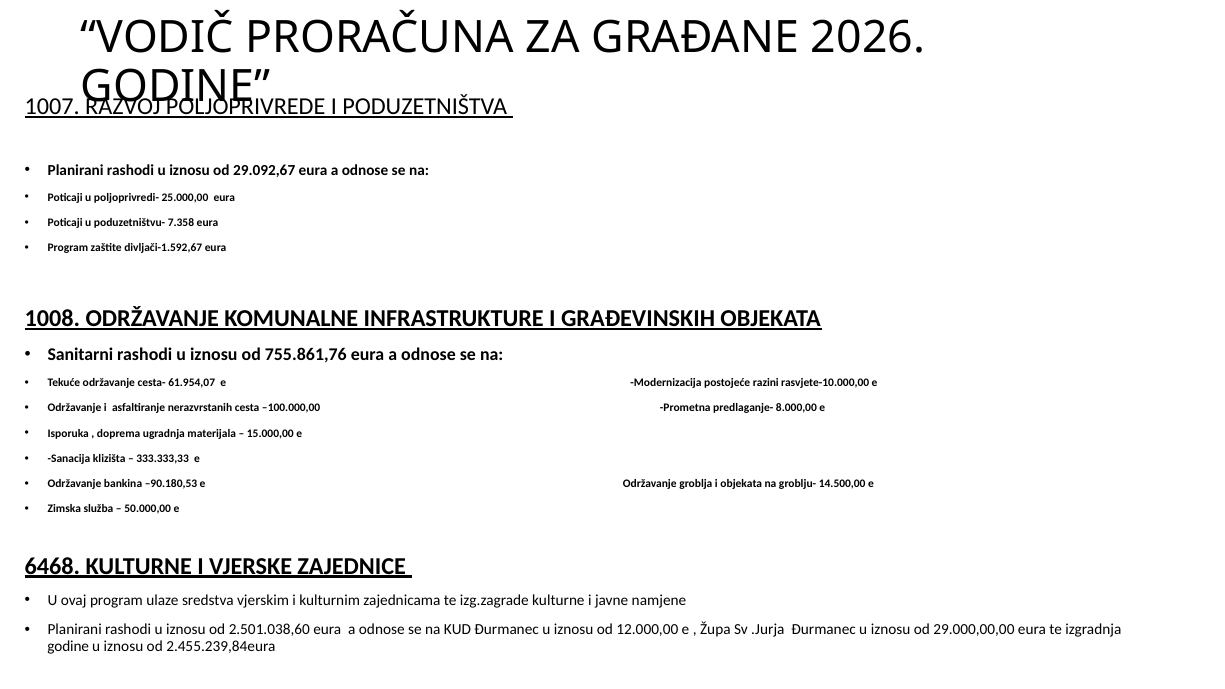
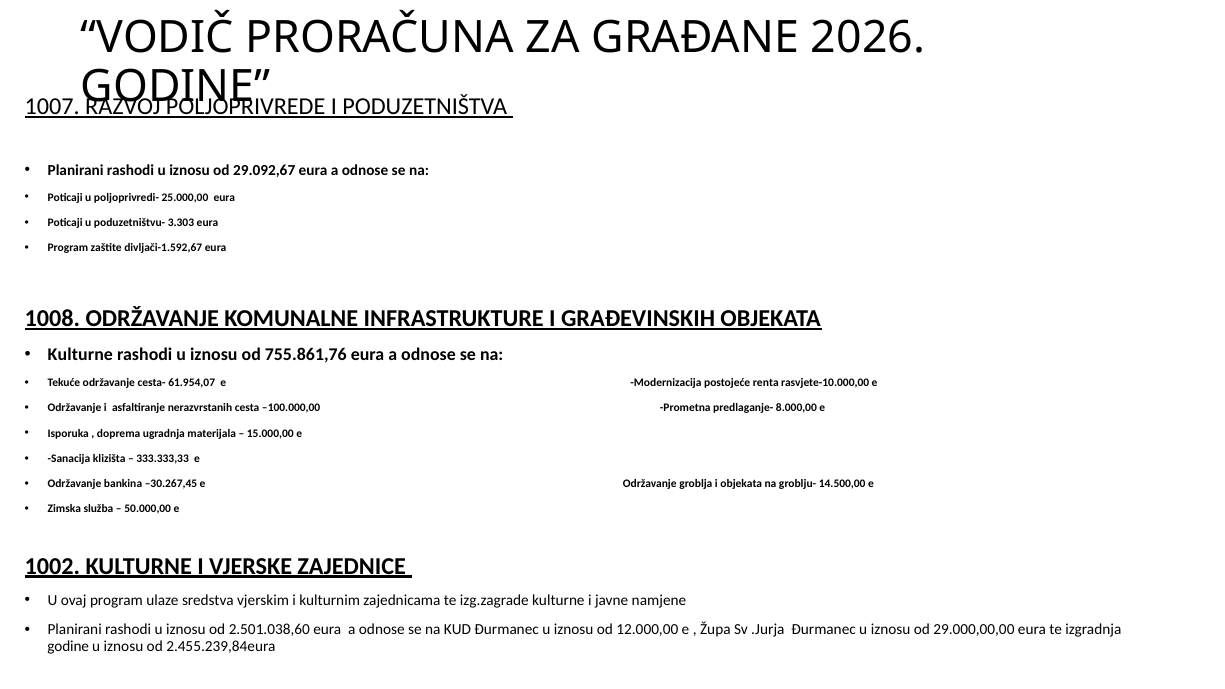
7.358: 7.358 -> 3.303
Sanitarni at (80, 354): Sanitarni -> Kulturne
razini: razini -> renta
–90.180,53: –90.180,53 -> –30.267,45
6468: 6468 -> 1002
